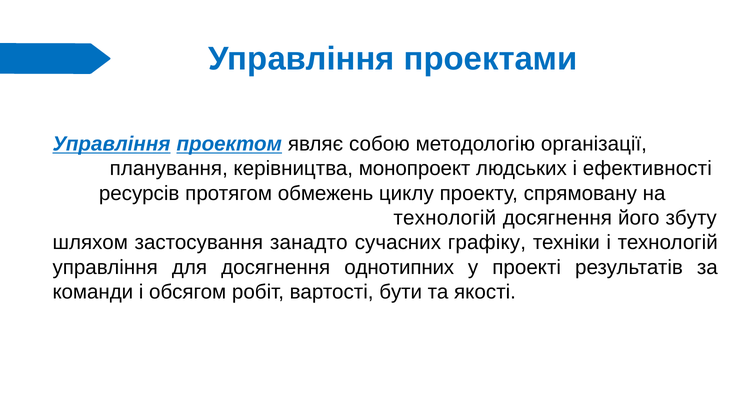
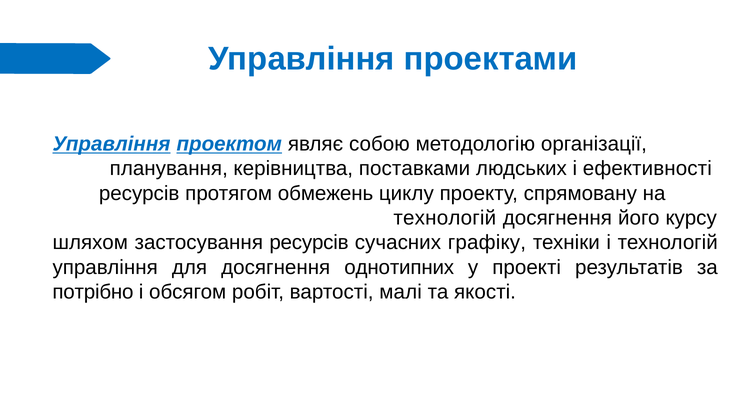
монопроект: монопроект -> поставками
збуту: збуту -> курсу
застосування занадто: занадто -> ресурсів
команди: команди -> потрібно
бути: бути -> малі
